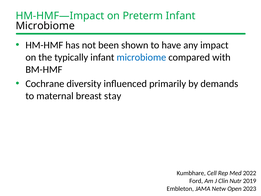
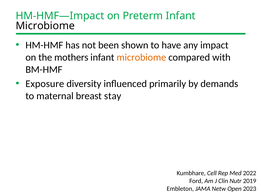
typically: typically -> mothers
microbiome at (141, 57) colour: blue -> orange
Cochrane: Cochrane -> Exposure
